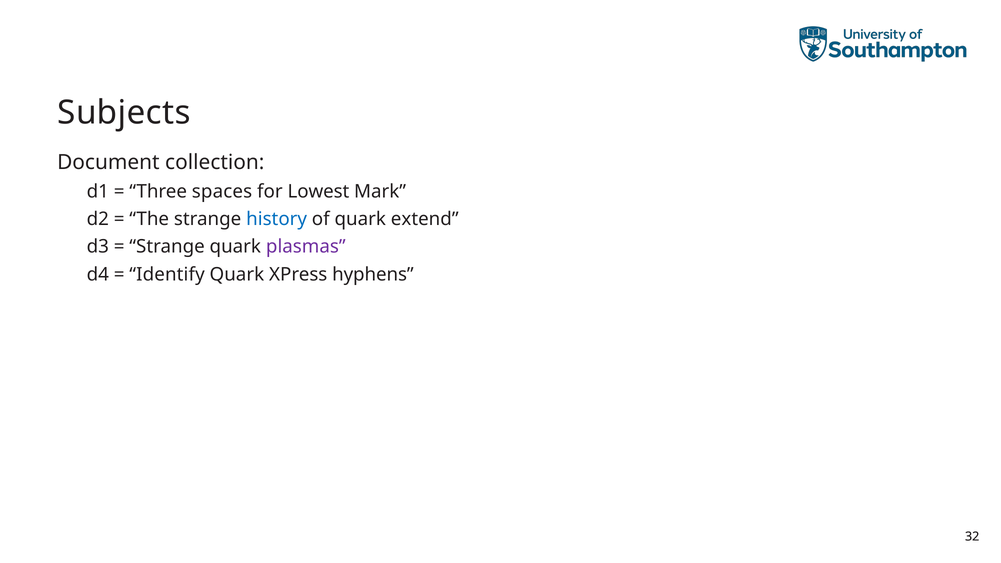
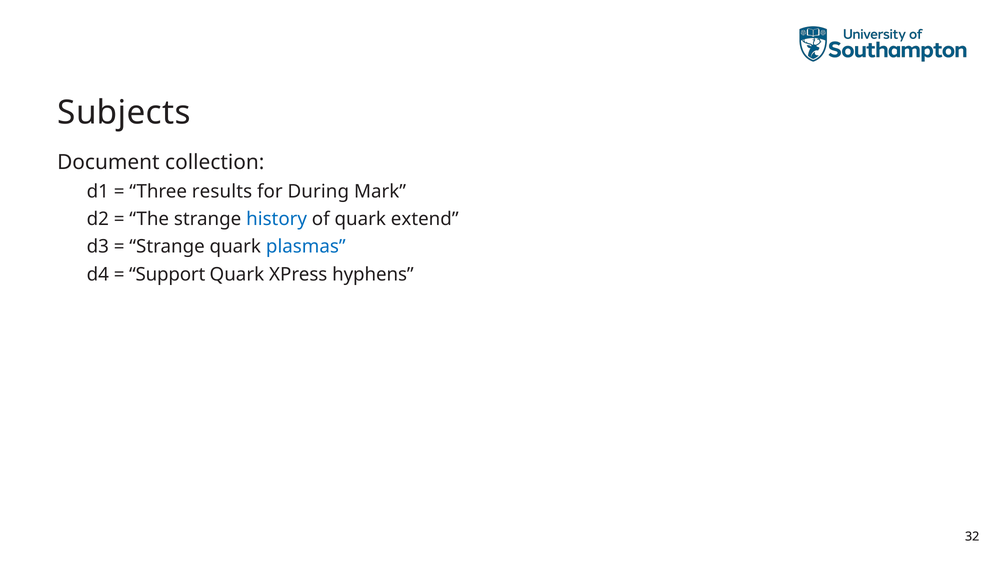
spaces: spaces -> results
Lowest: Lowest -> During
plasmas colour: purple -> blue
Identify: Identify -> Support
